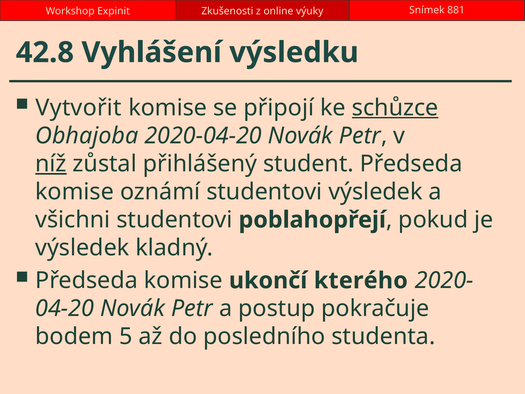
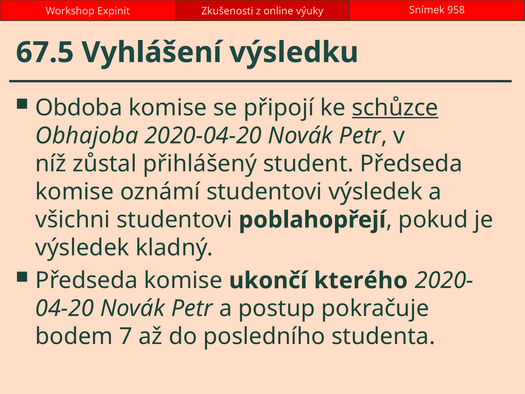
881: 881 -> 958
42.8: 42.8 -> 67.5
Vytvořit: Vytvořit -> Obdoba
níž underline: present -> none
5: 5 -> 7
